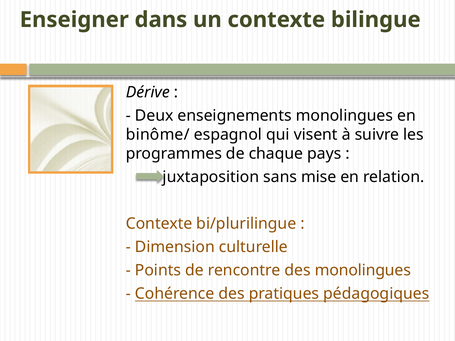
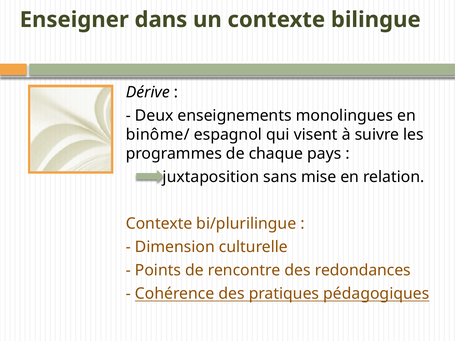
des monolingues: monolingues -> redondances
